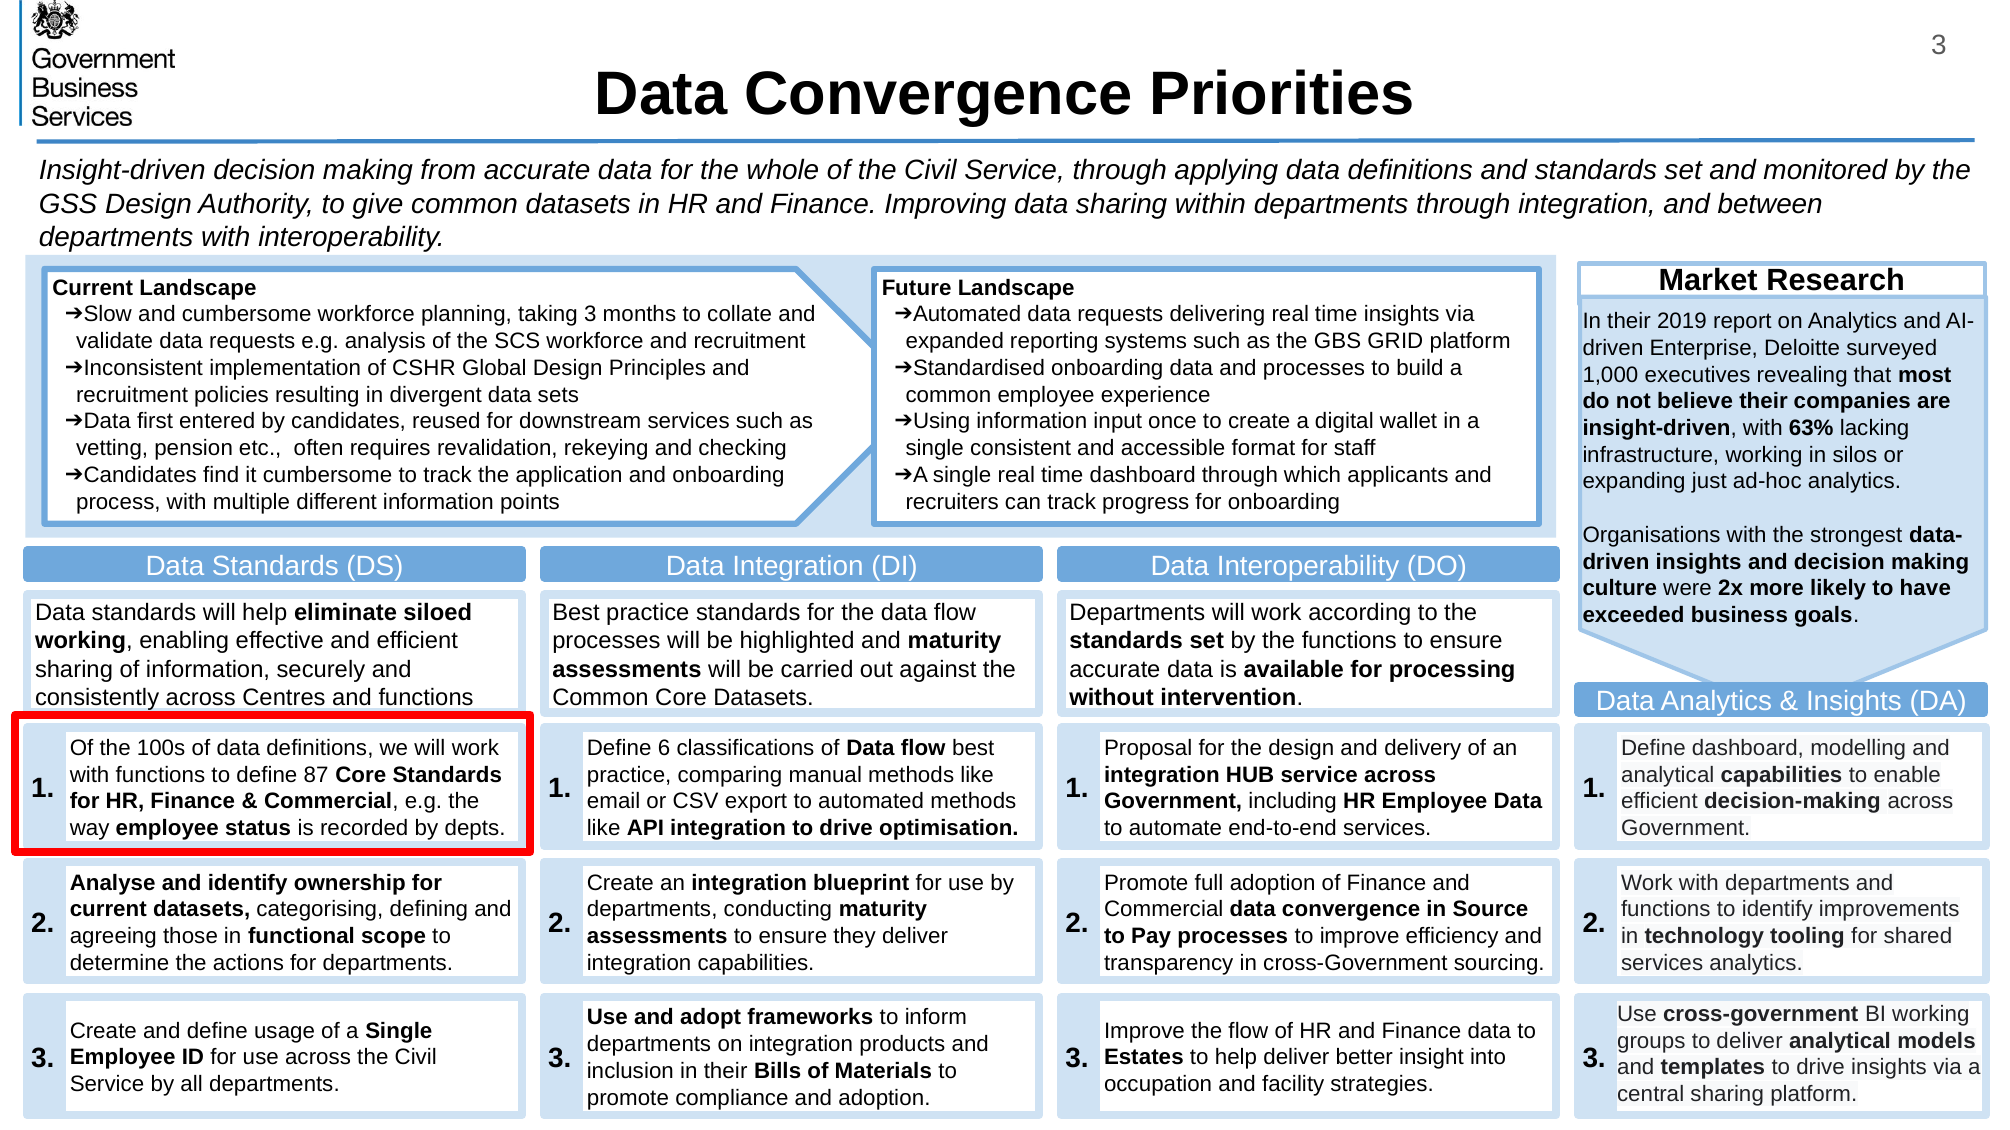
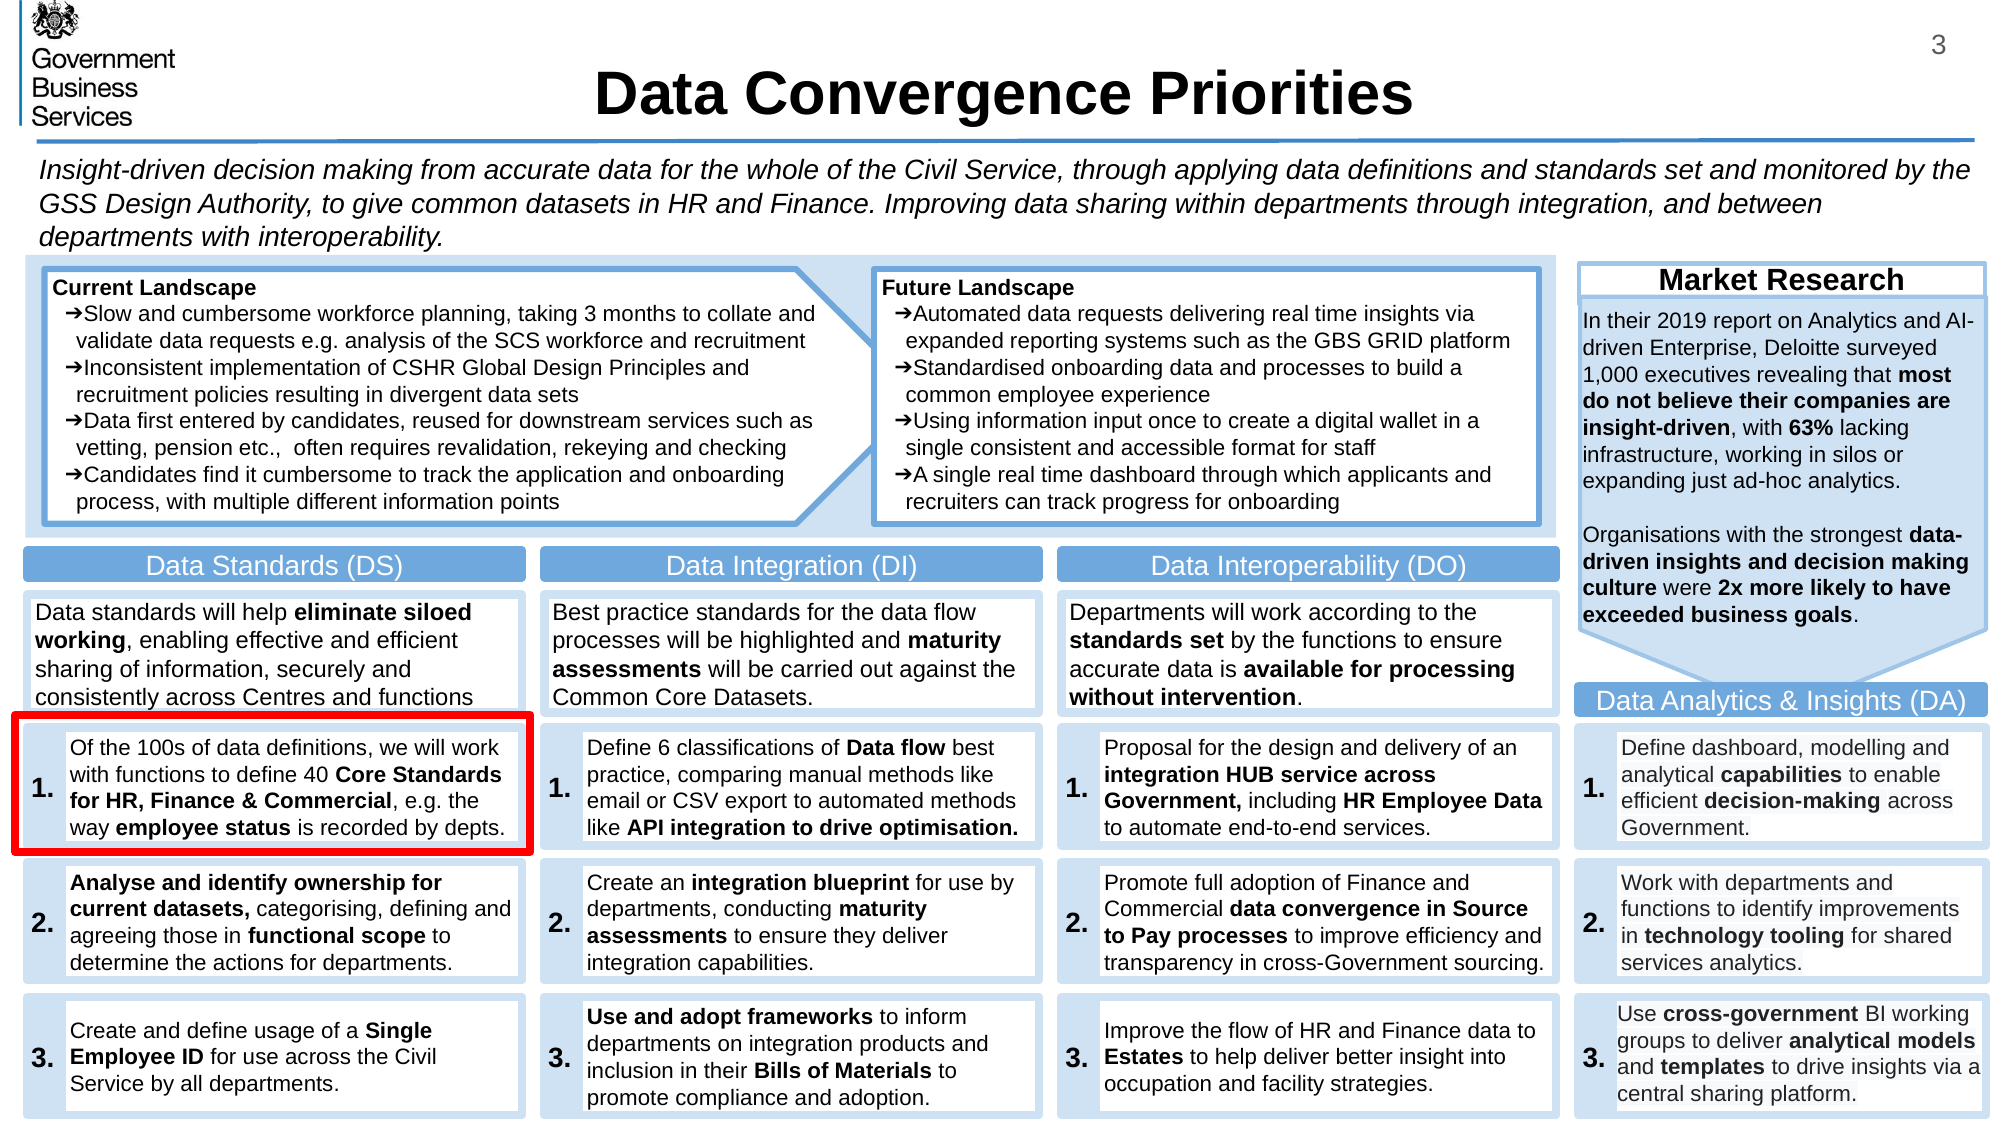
87: 87 -> 40
